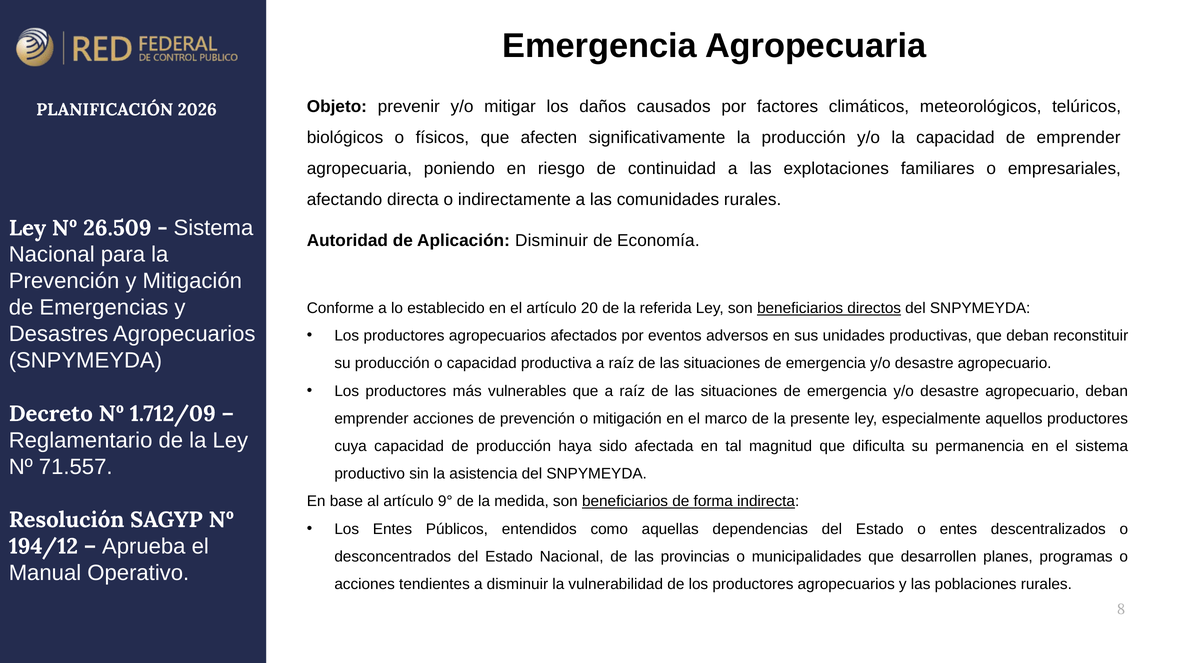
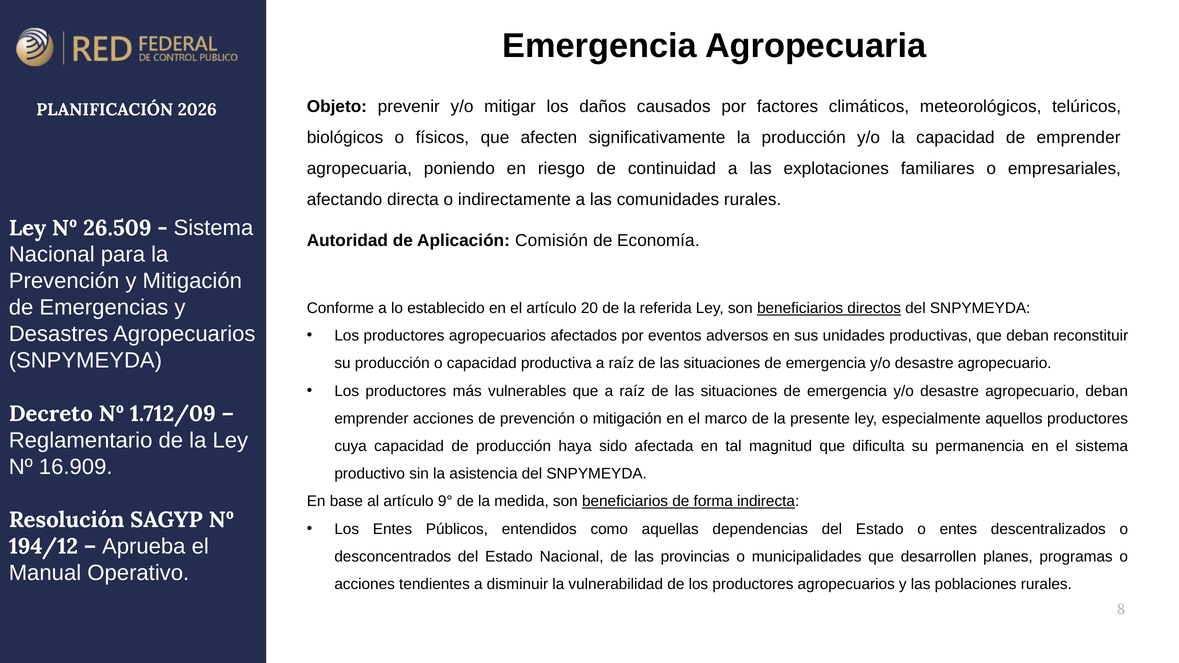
Aplicación Disminuir: Disminuir -> Comisión
71.557: 71.557 -> 16.909
